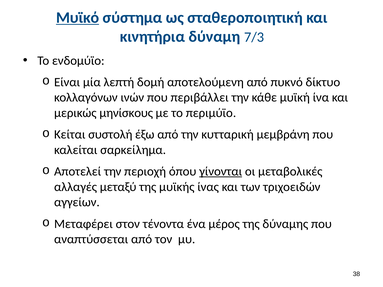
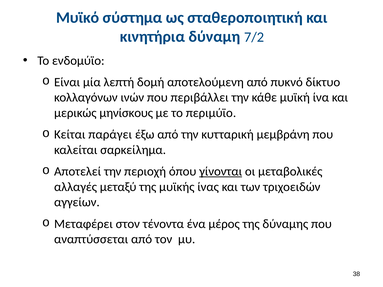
Μυϊκό underline: present -> none
7/3: 7/3 -> 7/2
συστολή: συστολή -> παράγει
